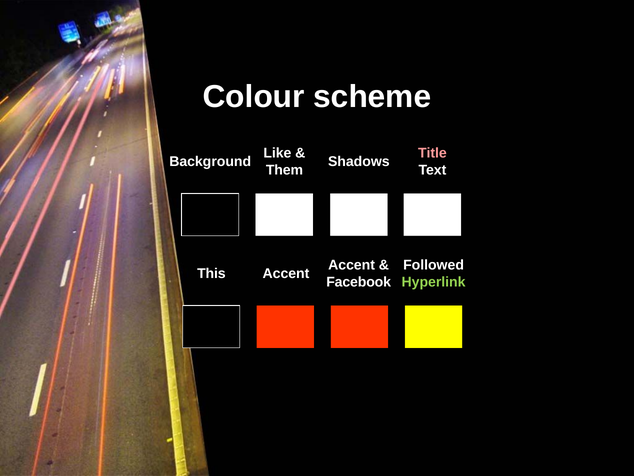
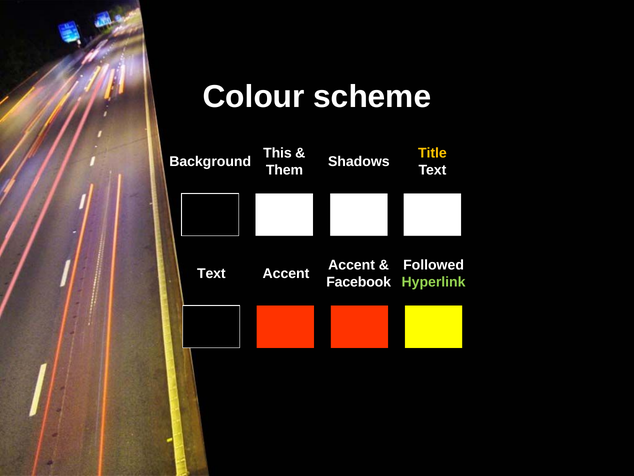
Like: Like -> This
Title colour: pink -> yellow
This at (211, 273): This -> Text
